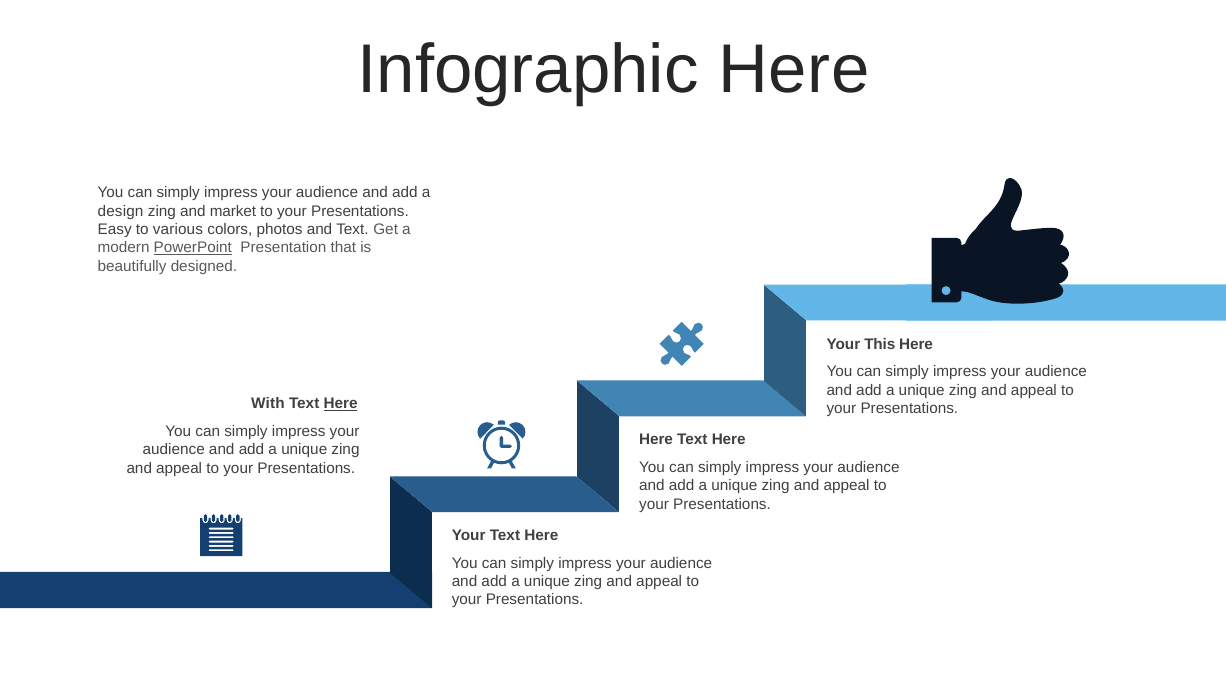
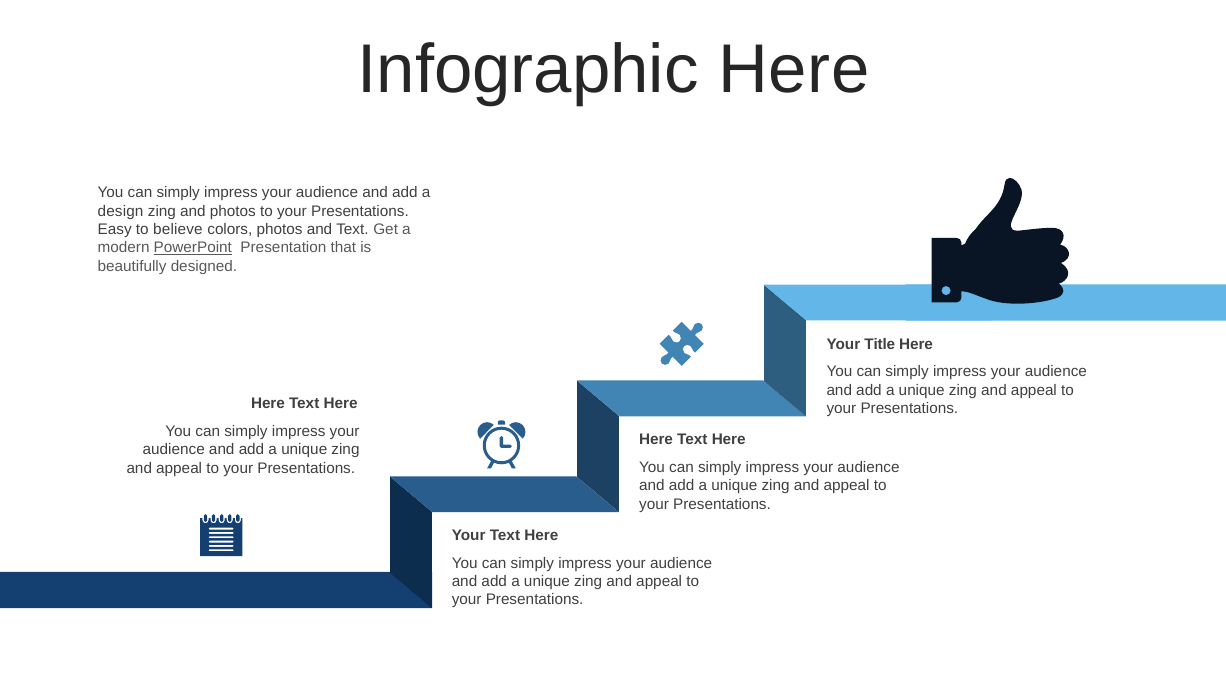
and market: market -> photos
various: various -> believe
This: This -> Title
With at (268, 404): With -> Here
Here at (341, 404) underline: present -> none
